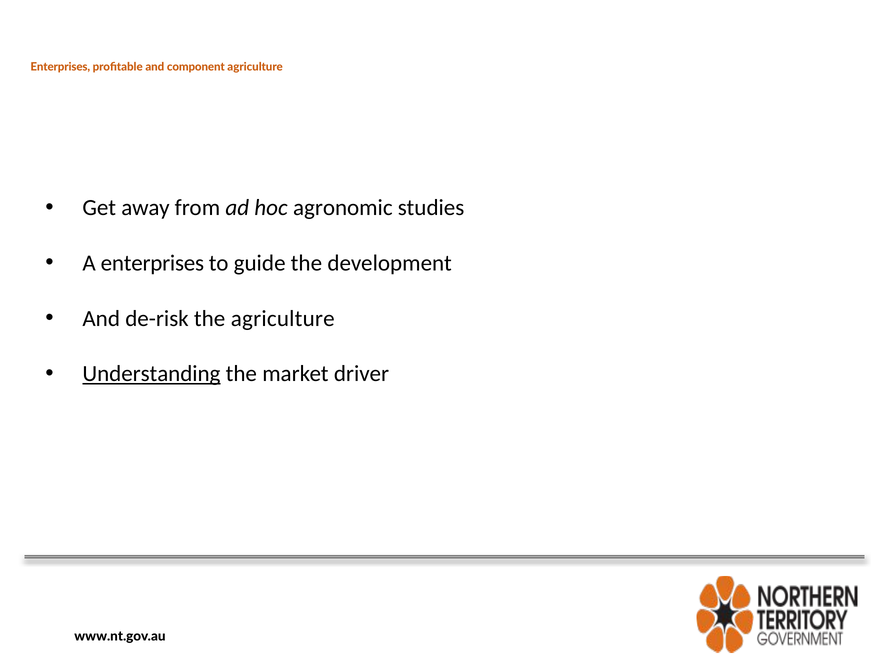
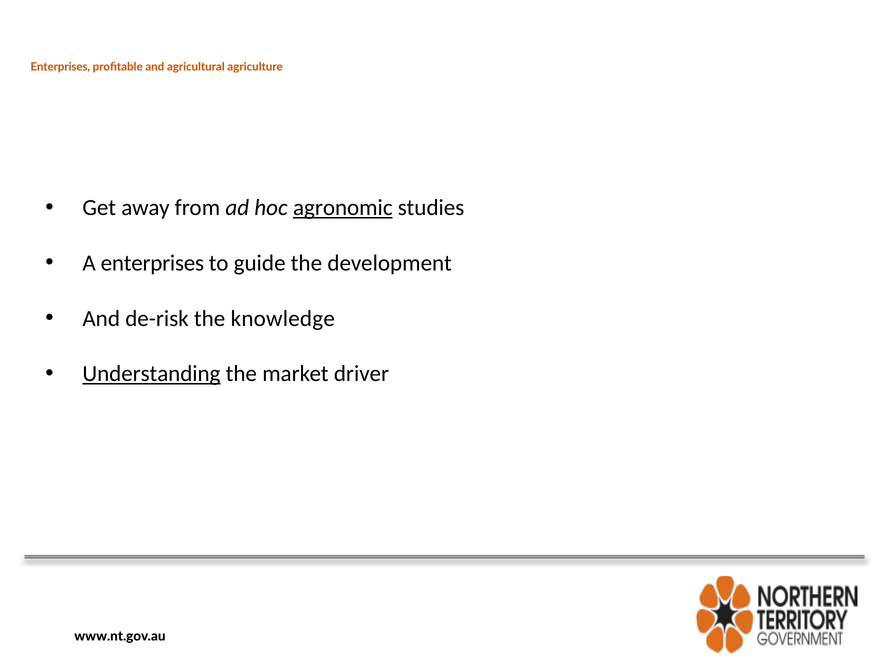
component: component -> agricultural
agronomic underline: none -> present
the agriculture: agriculture -> knowledge
